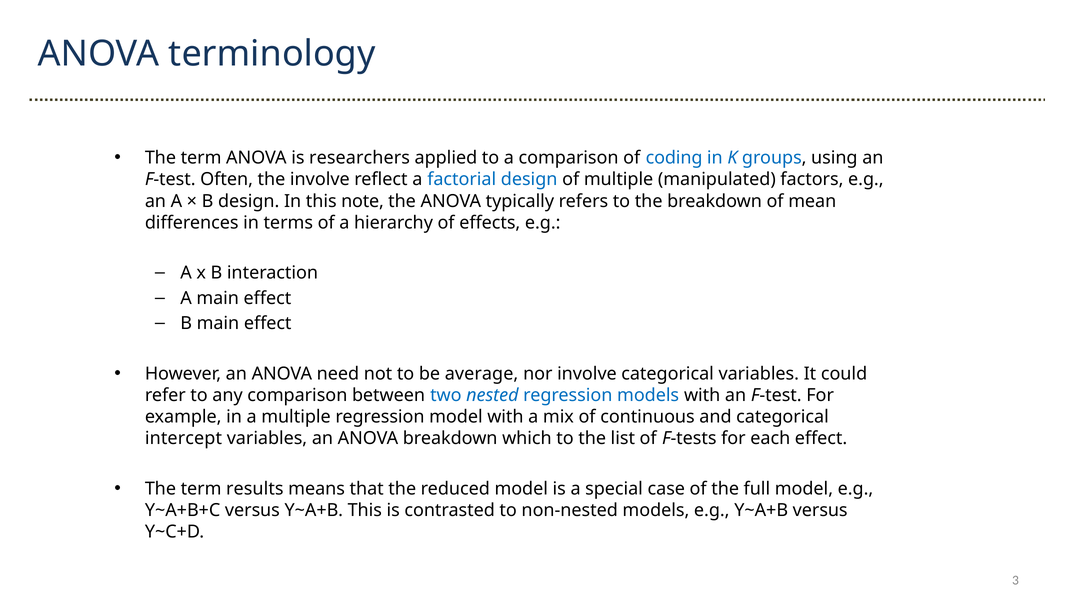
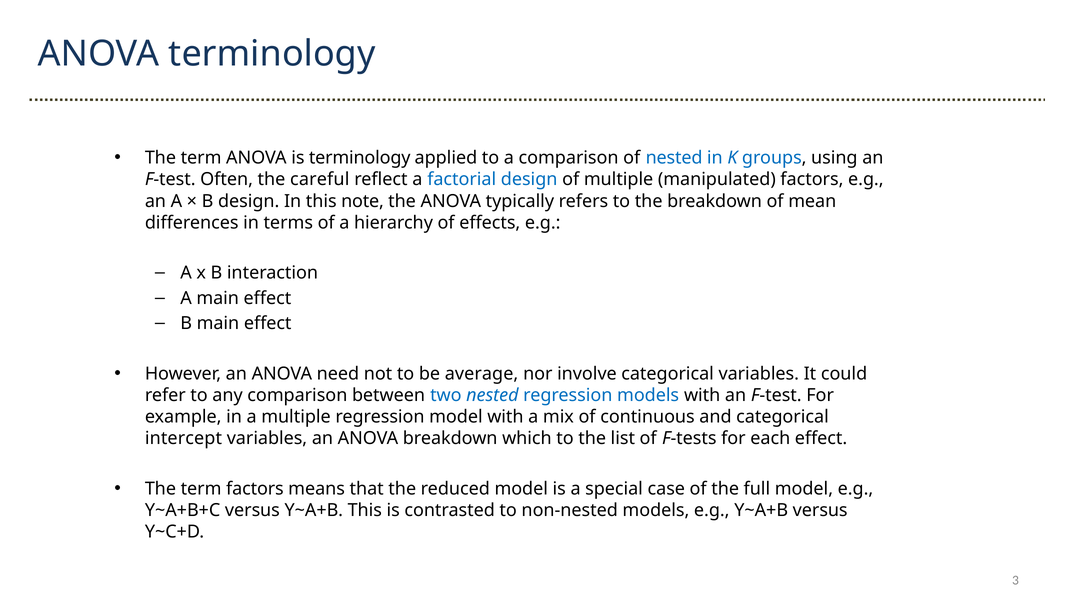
is researchers: researchers -> terminology
of coding: coding -> nested
the involve: involve -> careful
term results: results -> factors
